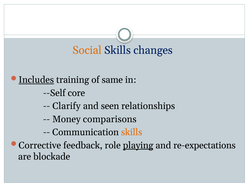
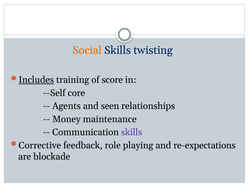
changes: changes -> twisting
same: same -> score
Clarify: Clarify -> Agents
comparisons: comparisons -> maintenance
skills at (132, 132) colour: orange -> purple
playing underline: present -> none
